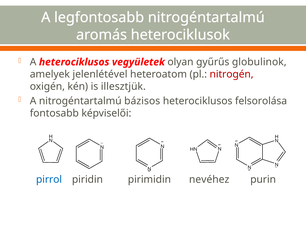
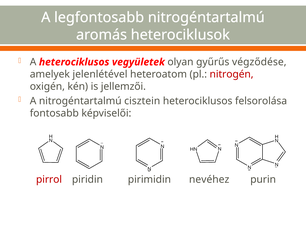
globulinok: globulinok -> végződése
illesztjük: illesztjük -> jellemzői
bázisos: bázisos -> cisztein
pirrol colour: blue -> red
